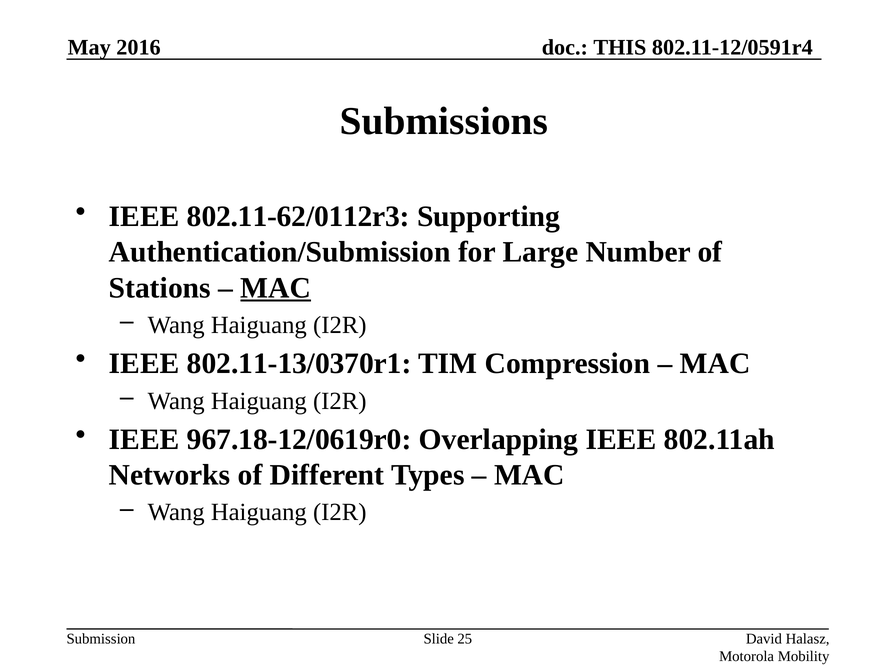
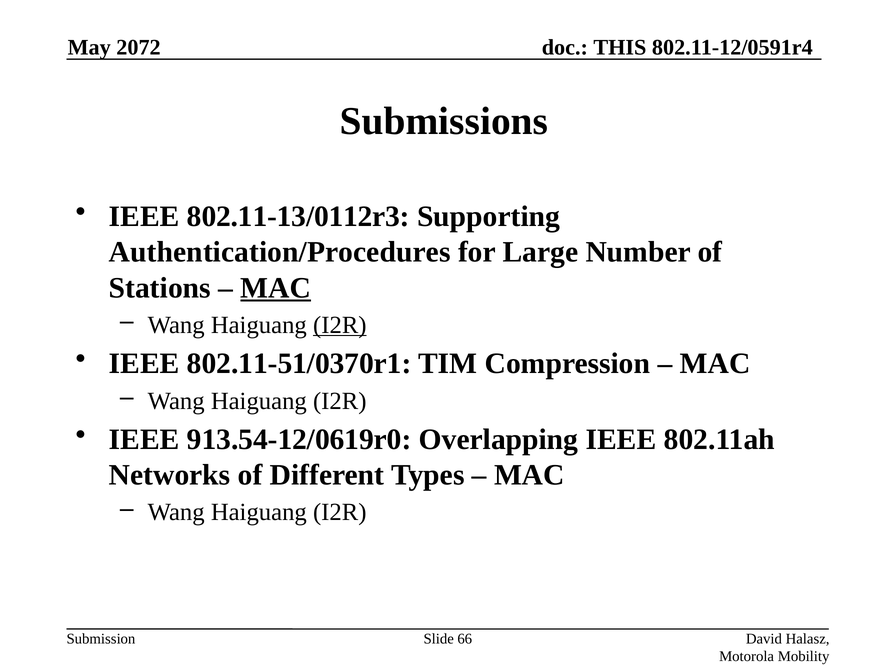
2016: 2016 -> 2072
802.11-62/0112r3: 802.11-62/0112r3 -> 802.11-13/0112r3
Authentication/Submission: Authentication/Submission -> Authentication/Procedures
I2R at (340, 325) underline: none -> present
802.11-13/0370r1: 802.11-13/0370r1 -> 802.11-51/0370r1
967.18-12/0619r0: 967.18-12/0619r0 -> 913.54-12/0619r0
25: 25 -> 66
